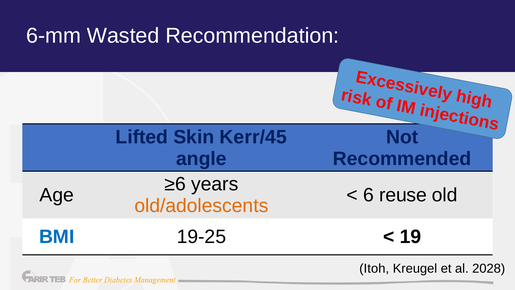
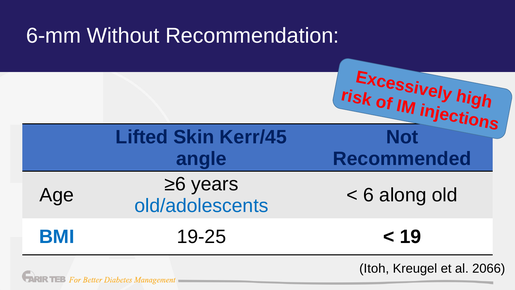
Wasted: Wasted -> Without
reuse: reuse -> along
old/adolescents colour: orange -> blue
2028: 2028 -> 2066
